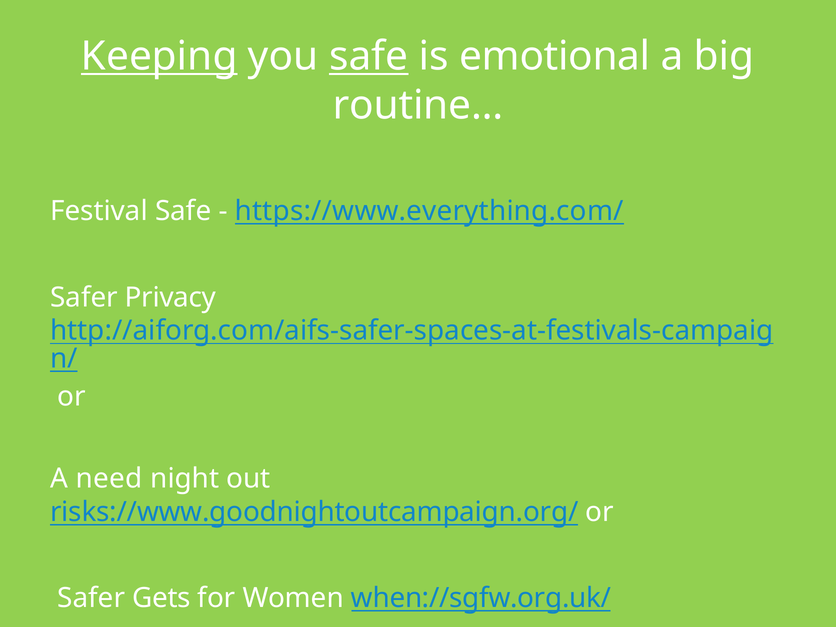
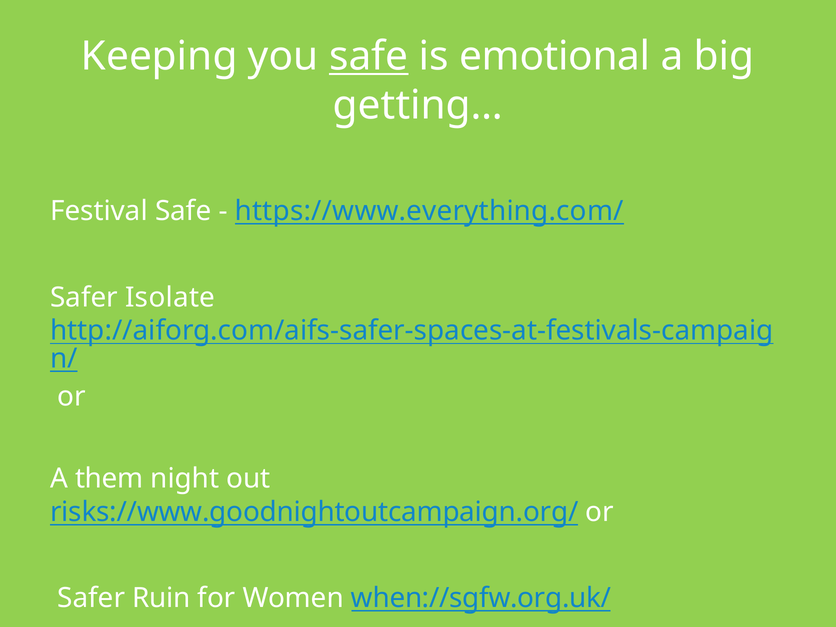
Keeping underline: present -> none
routine…: routine… -> getting…
Privacy: Privacy -> Isolate
need: need -> them
Gets: Gets -> Ruin
